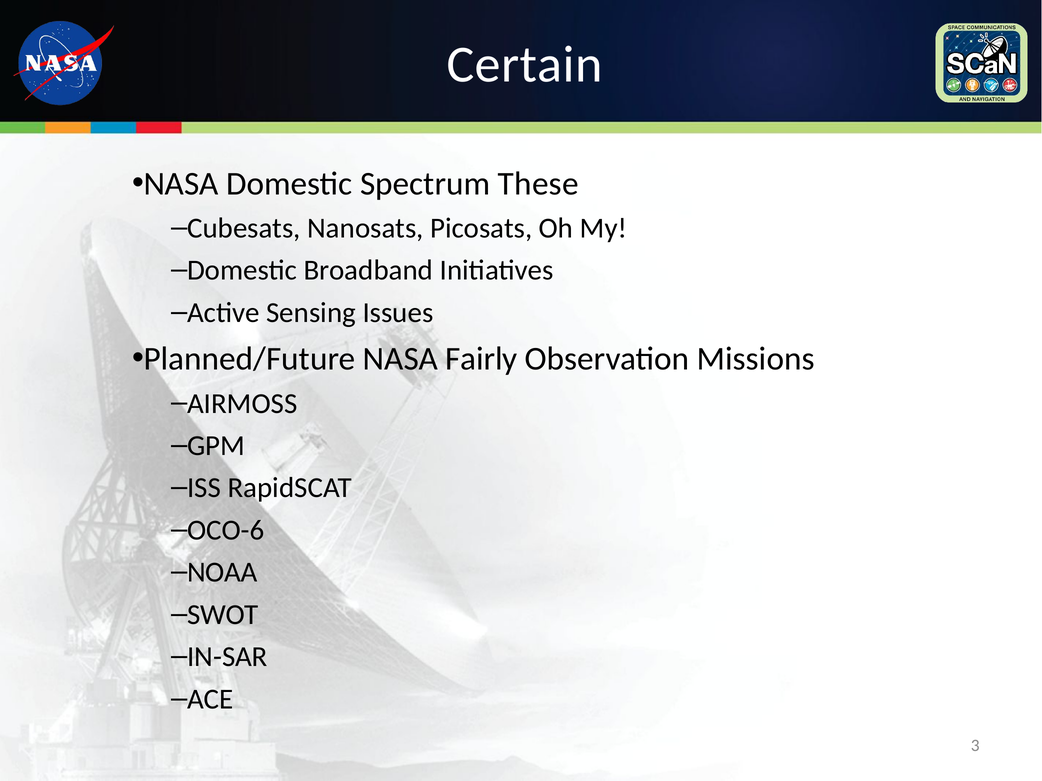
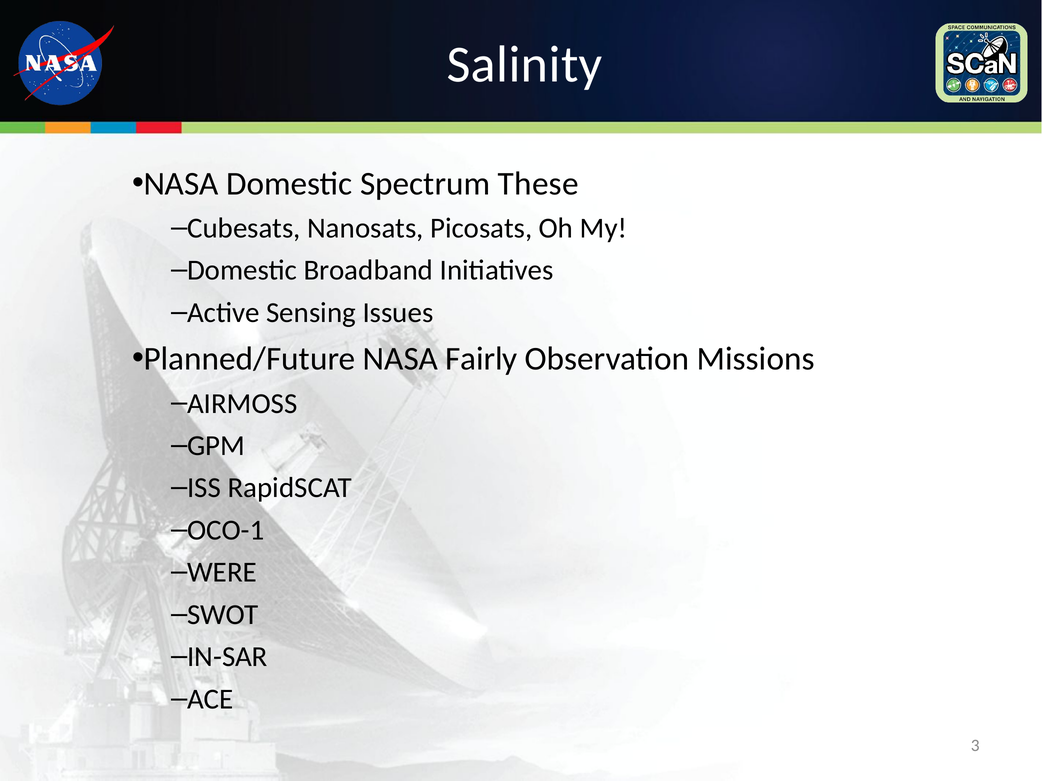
Certain: Certain -> Salinity
OCO-6: OCO-6 -> OCO-1
NOAA: NOAA -> WERE
